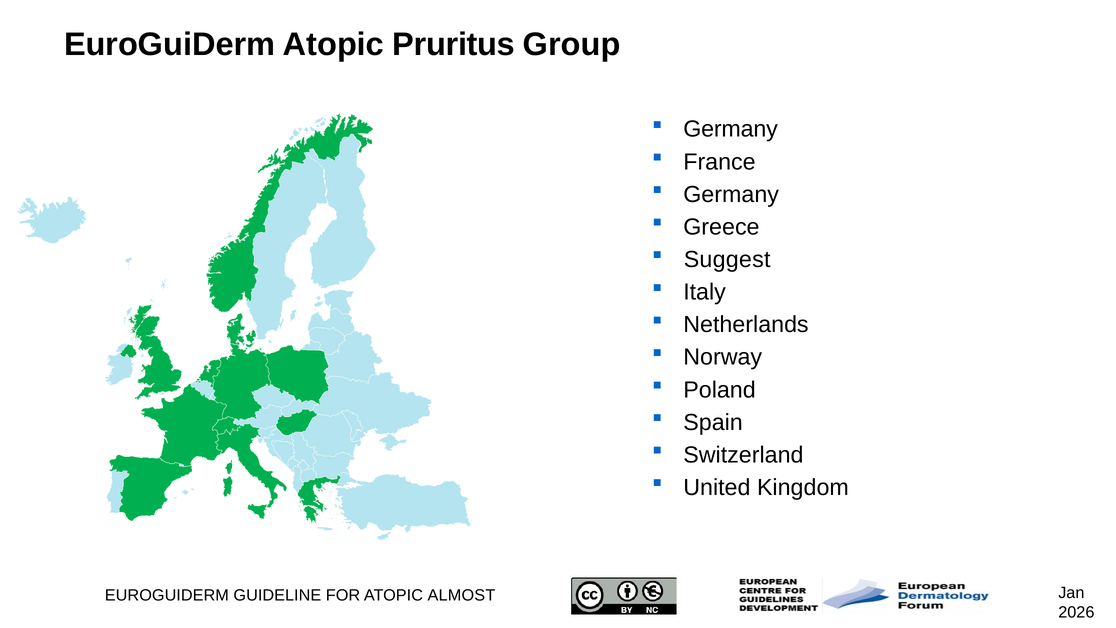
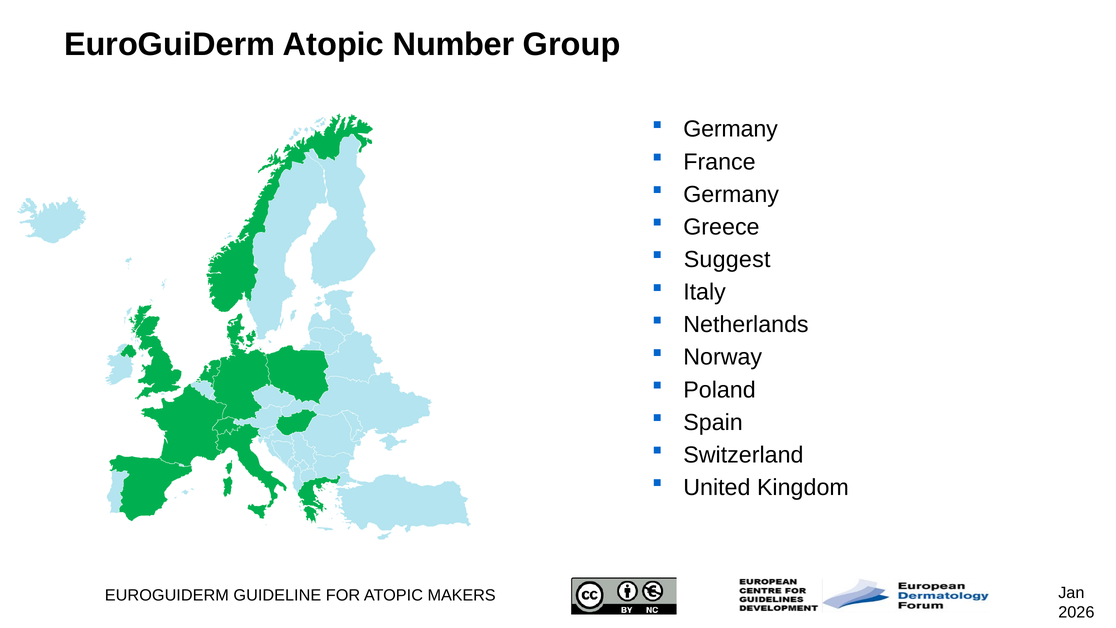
Pruritus: Pruritus -> Number
ALMOST: ALMOST -> MAKERS
